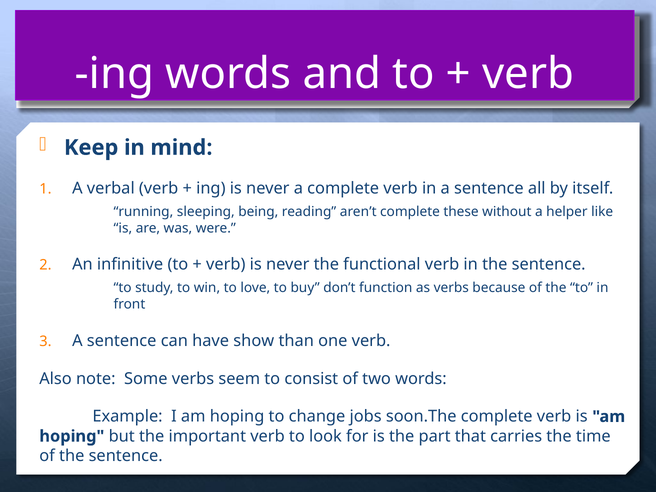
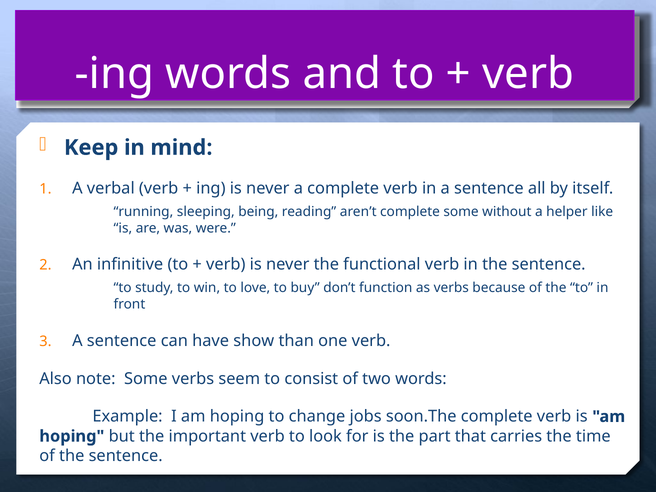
complete these: these -> some
